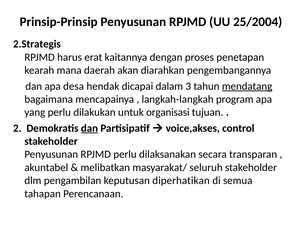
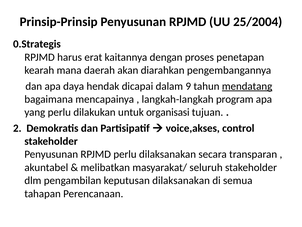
2.Strategis: 2.Strategis -> 0.Strategis
desa: desa -> daya
3: 3 -> 9
dan at (89, 128) underline: present -> none
keputusan diperhatikan: diperhatikan -> dilaksanakan
